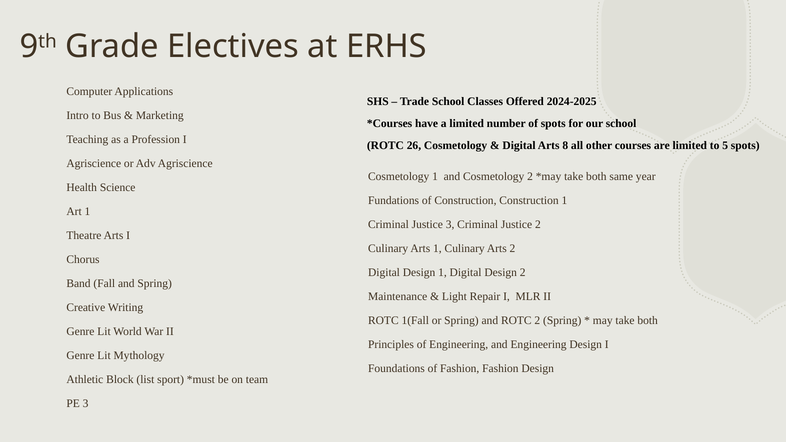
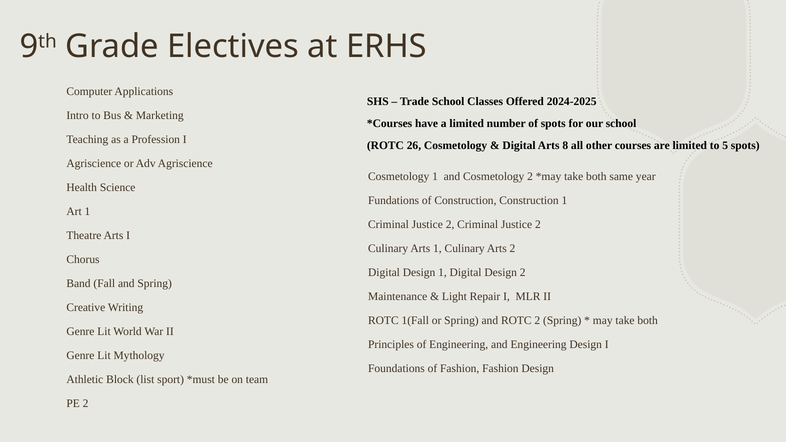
3 at (450, 225): 3 -> 2
PE 3: 3 -> 2
